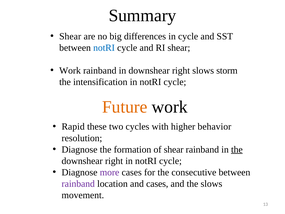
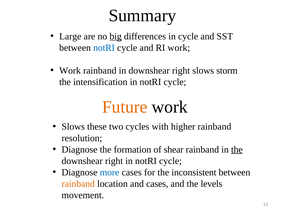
Shear at (70, 36): Shear -> Large
big underline: none -> present
RI shear: shear -> work
Rapid at (73, 127): Rapid -> Slows
higher behavior: behavior -> rainband
more colour: purple -> blue
consecutive: consecutive -> inconsistent
rainband at (78, 184) colour: purple -> orange
the slows: slows -> levels
